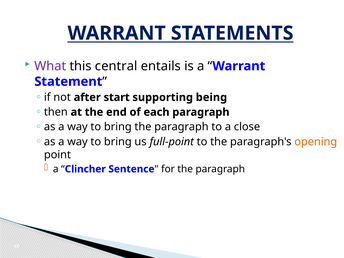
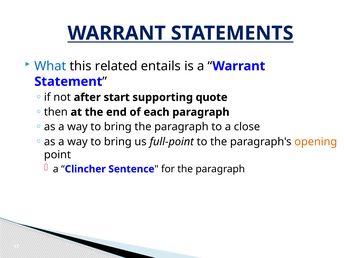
What colour: purple -> blue
central: central -> related
being: being -> quote
